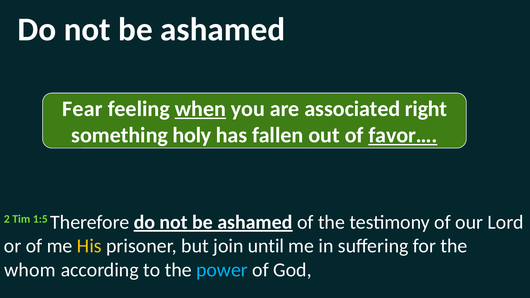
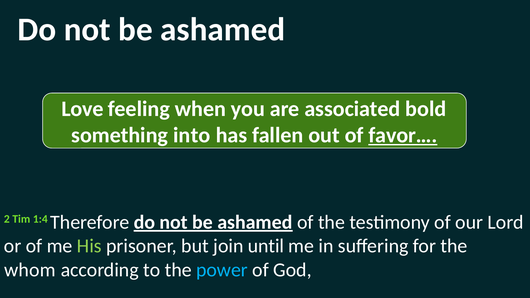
Fear: Fear -> Love
when underline: present -> none
right: right -> bold
holy: holy -> into
1:5: 1:5 -> 1:4
His colour: yellow -> light green
